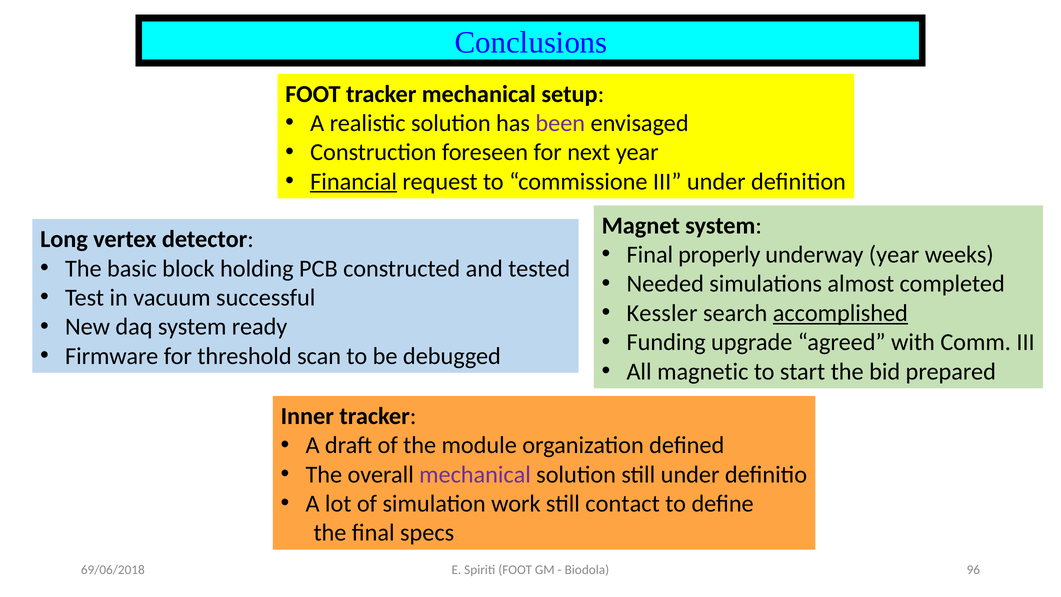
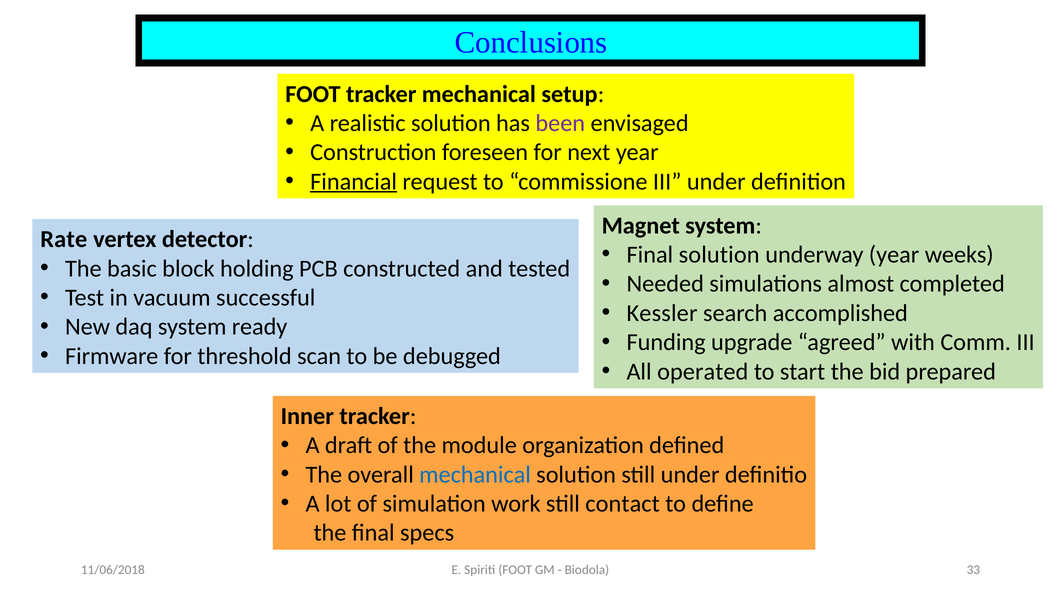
Long: Long -> Rate
Final properly: properly -> solution
accomplished underline: present -> none
magnetic: magnetic -> operated
mechanical at (475, 474) colour: purple -> blue
96: 96 -> 33
69/06/2018: 69/06/2018 -> 11/06/2018
